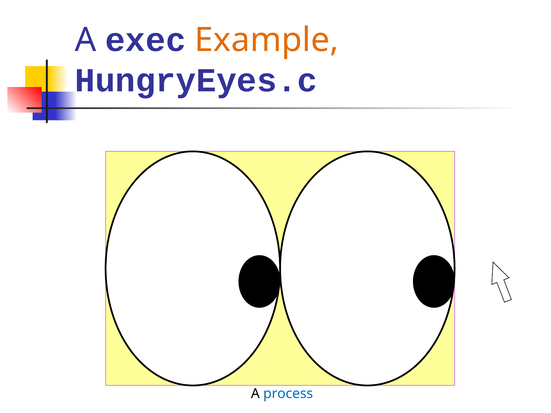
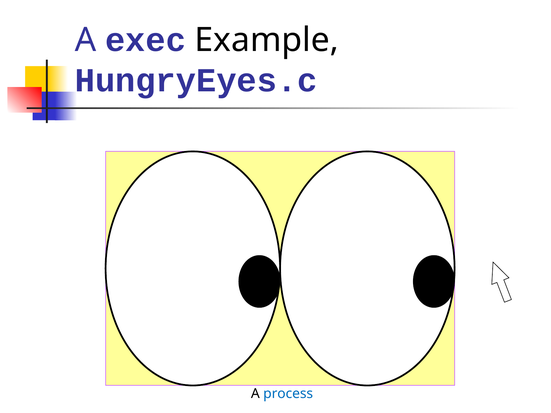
Example colour: orange -> black
